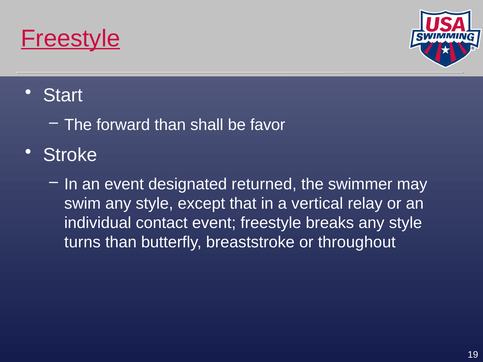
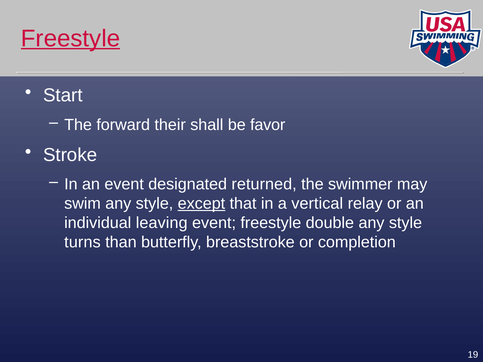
forward than: than -> their
except underline: none -> present
contact: contact -> leaving
breaks: breaks -> double
throughout: throughout -> completion
